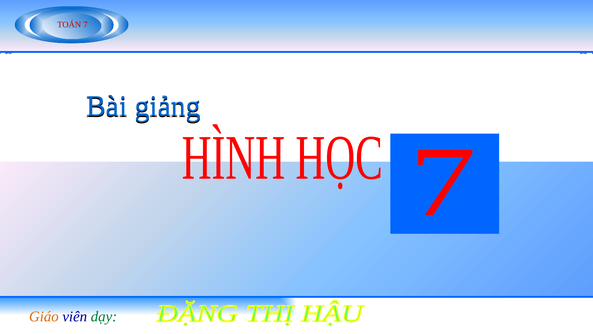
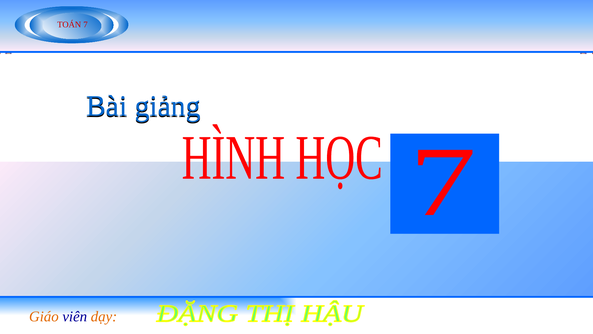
dạy colour: green -> orange
